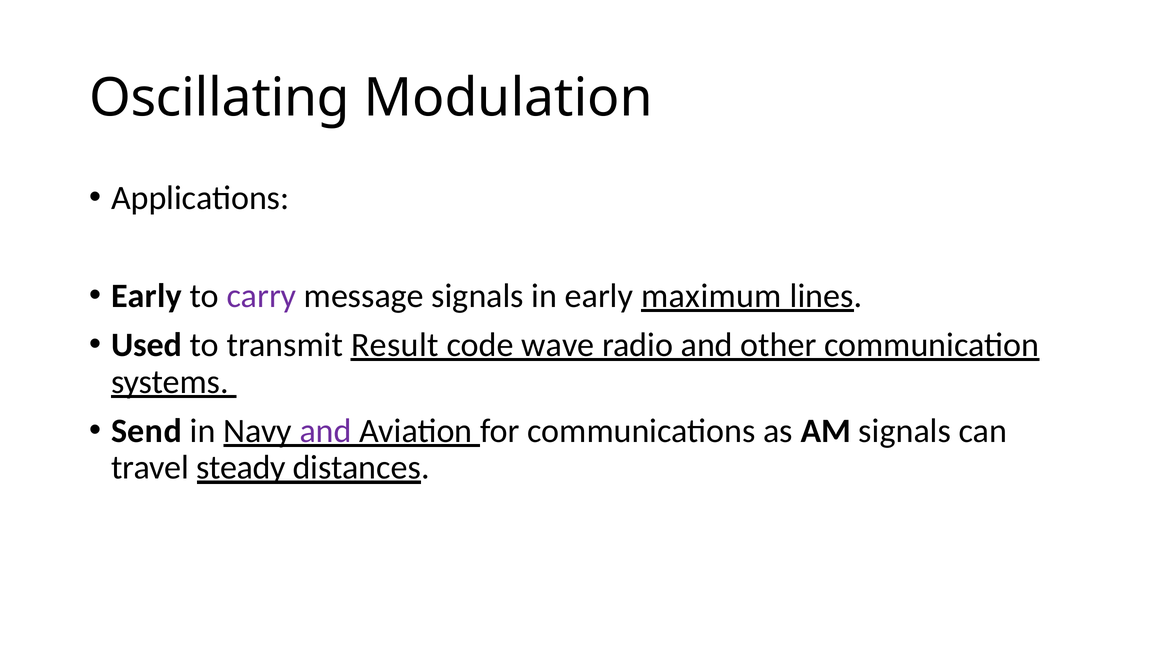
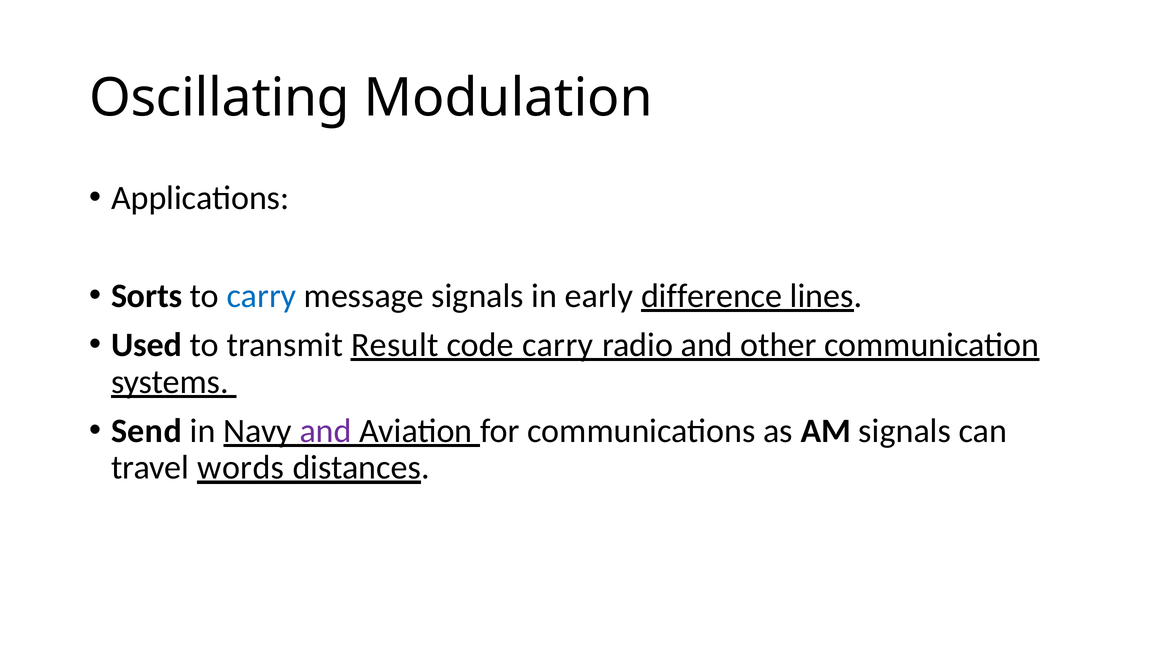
Early at (146, 296): Early -> Sorts
carry at (261, 296) colour: purple -> blue
maximum: maximum -> difference
code wave: wave -> carry
steady: steady -> words
